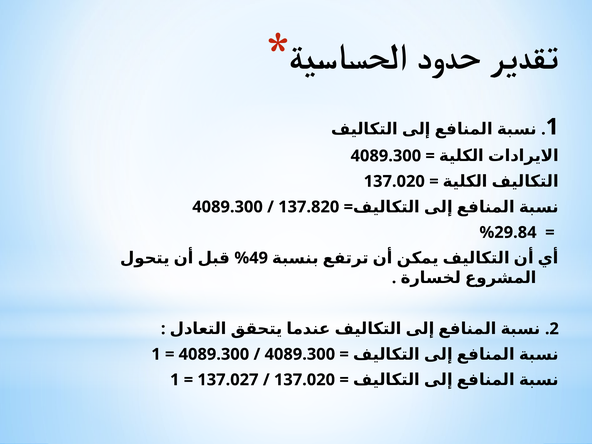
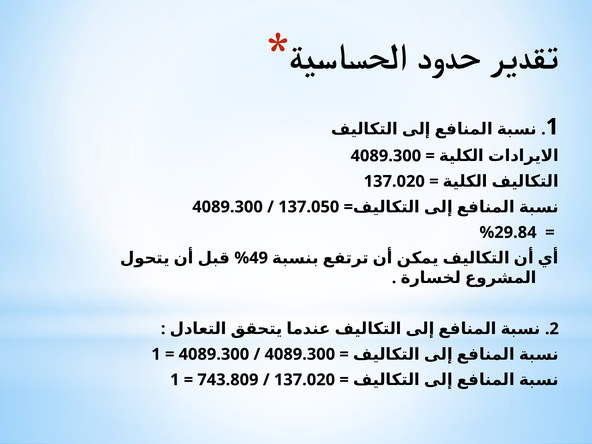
137.820: 137.820 -> 137.050
137.027: 137.027 -> 743.809
